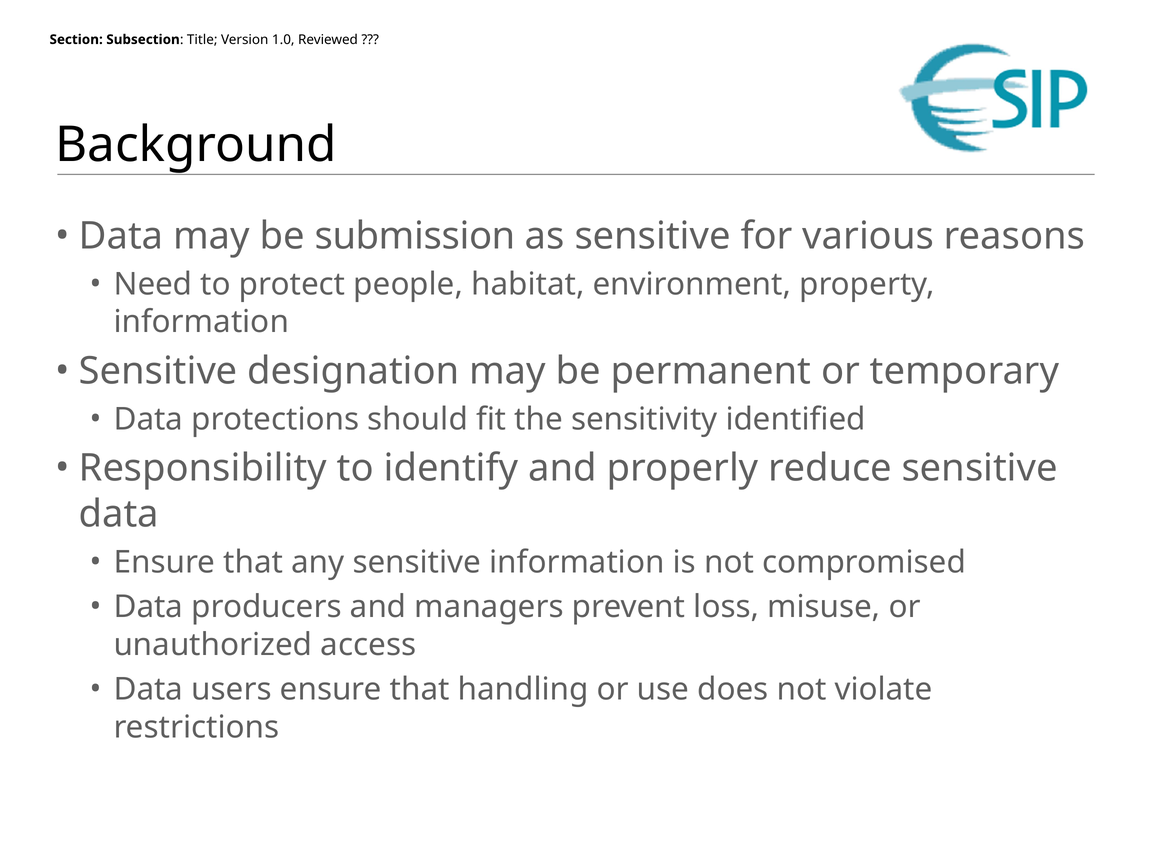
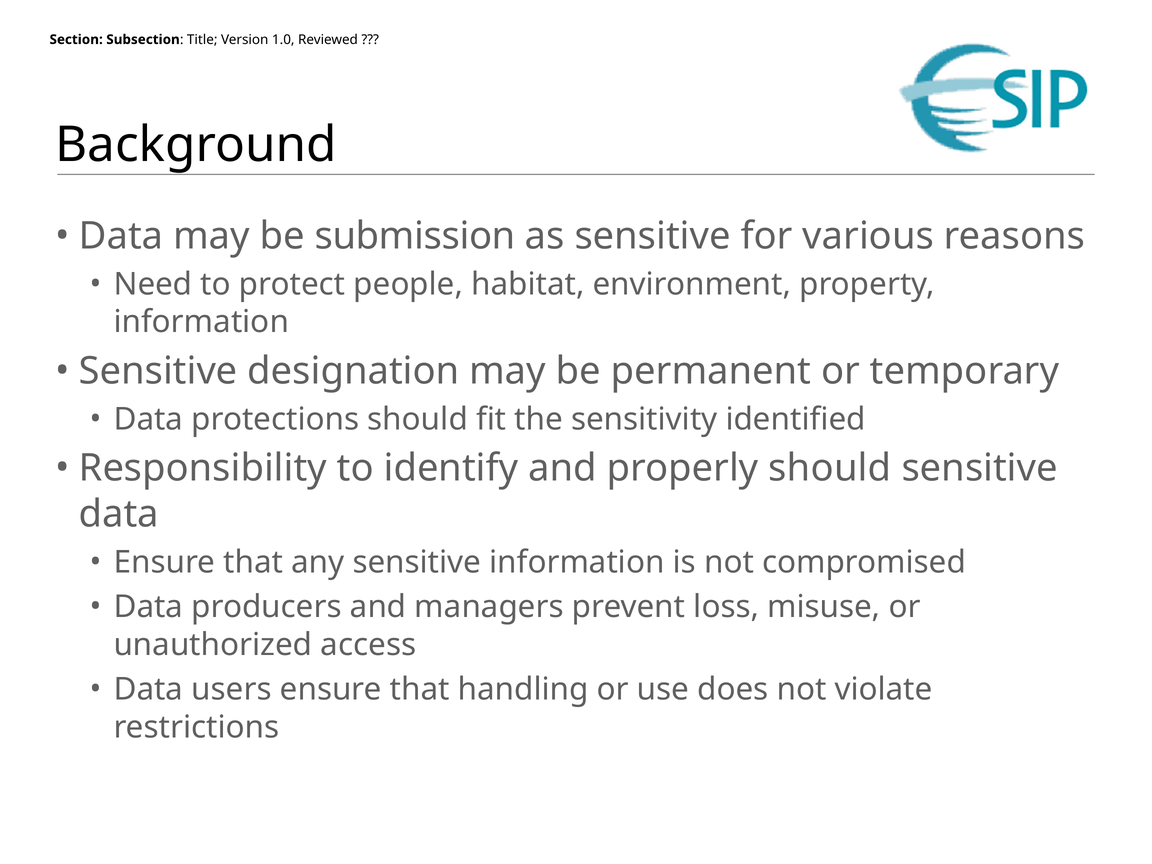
properly reduce: reduce -> should
